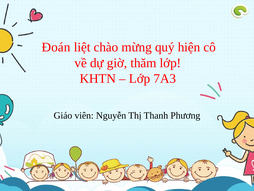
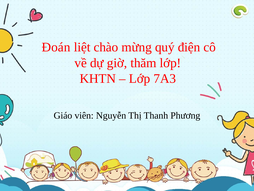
hiện: hiện -> điện
